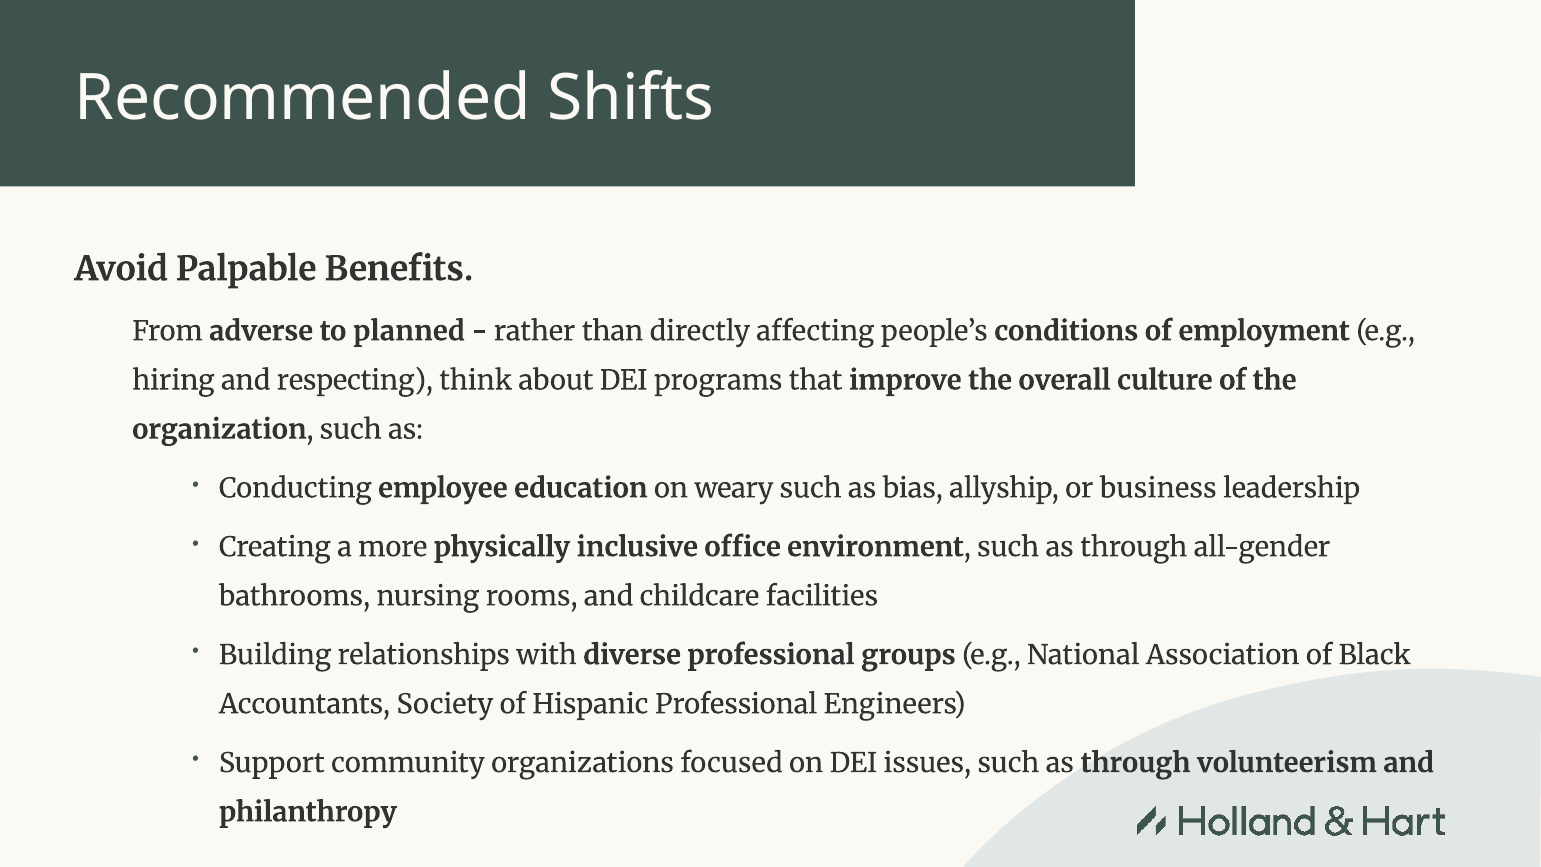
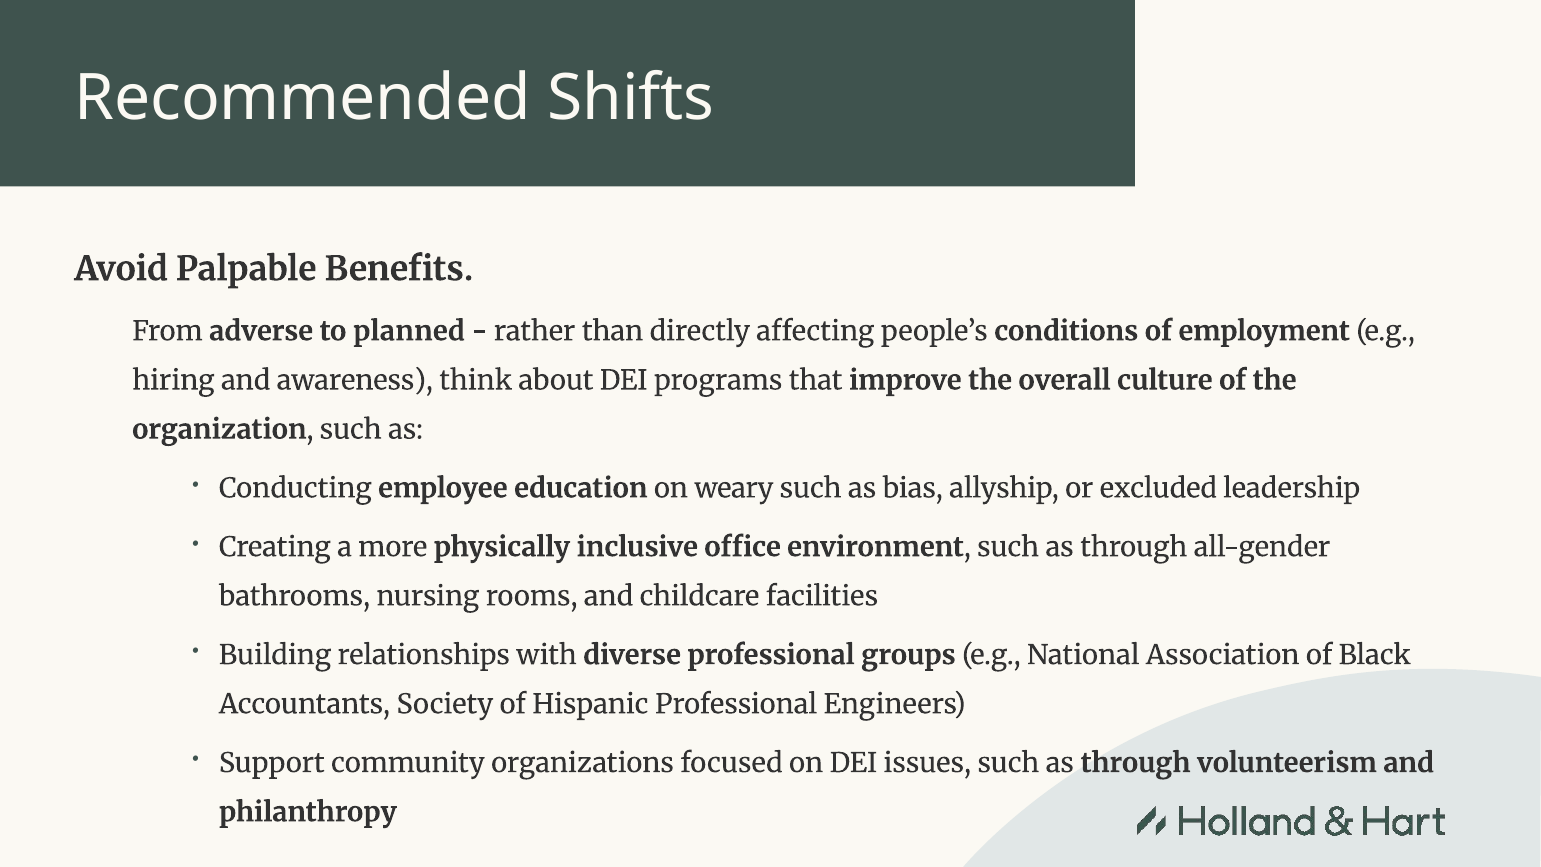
respecting: respecting -> awareness
business: business -> excluded
